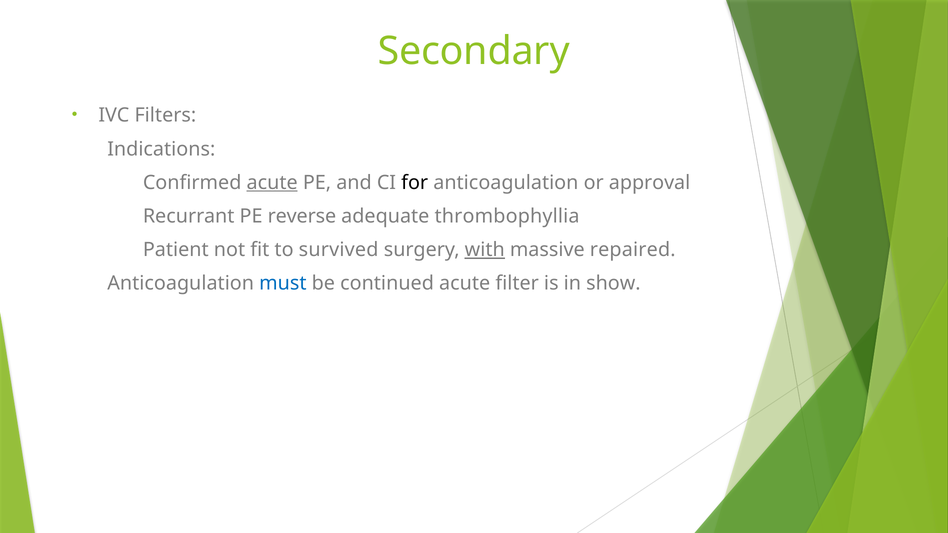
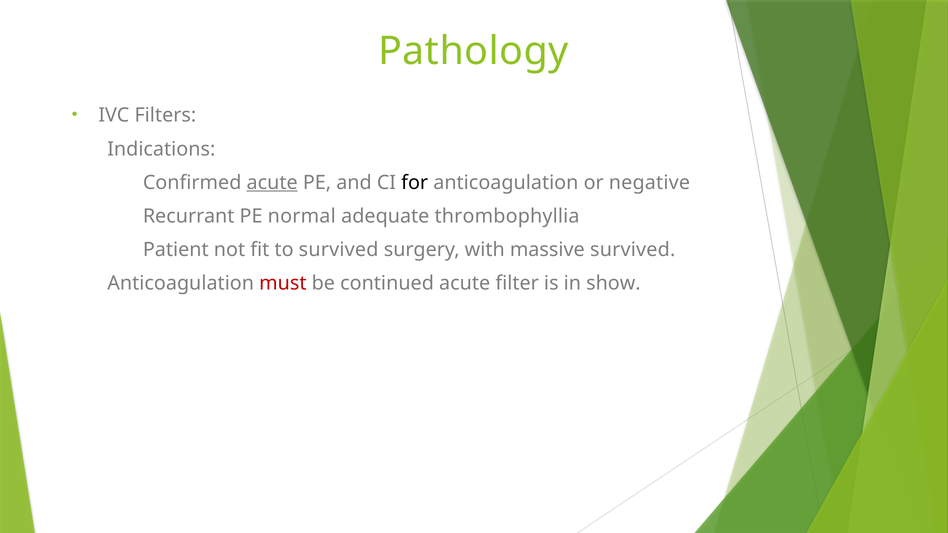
Secondary: Secondary -> Pathology
approval: approval -> negative
reverse: reverse -> normal
with underline: present -> none
massive repaired: repaired -> survived
must colour: blue -> red
